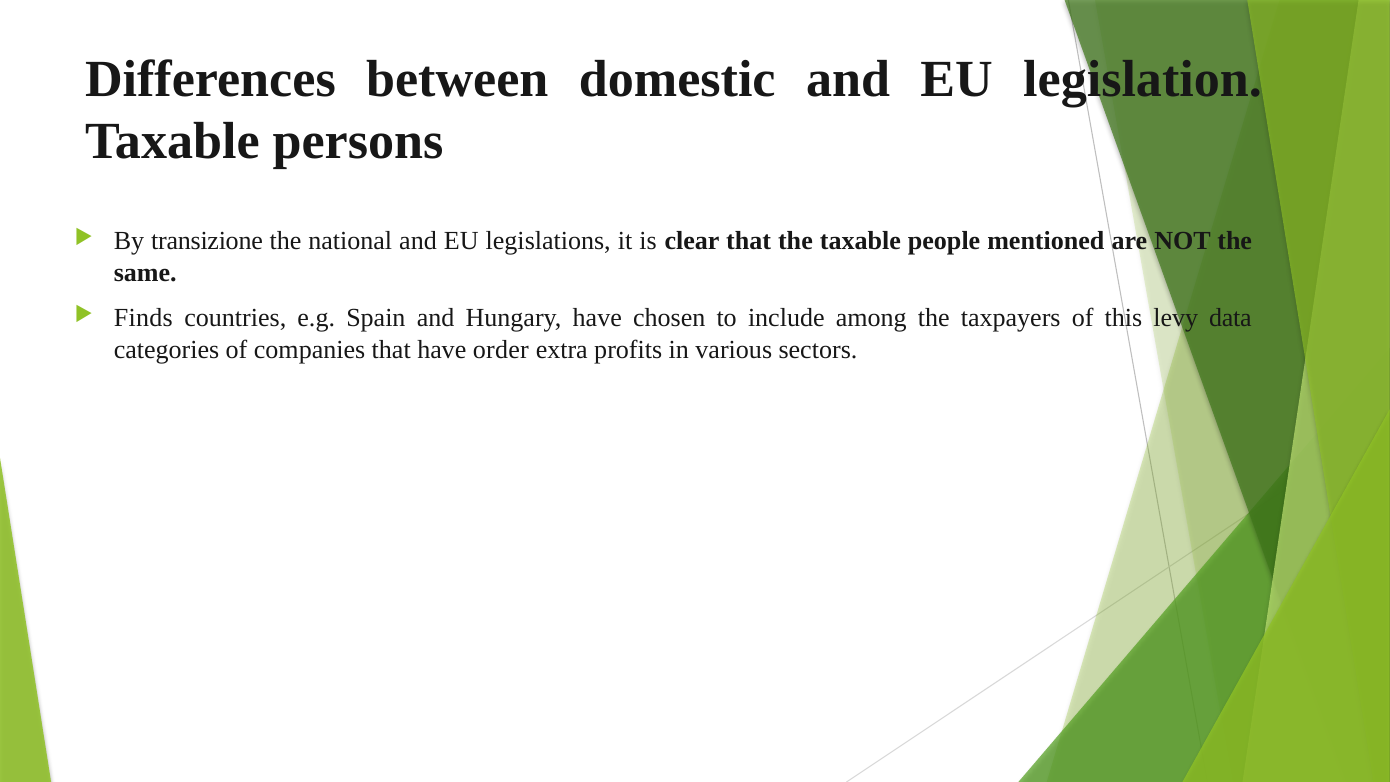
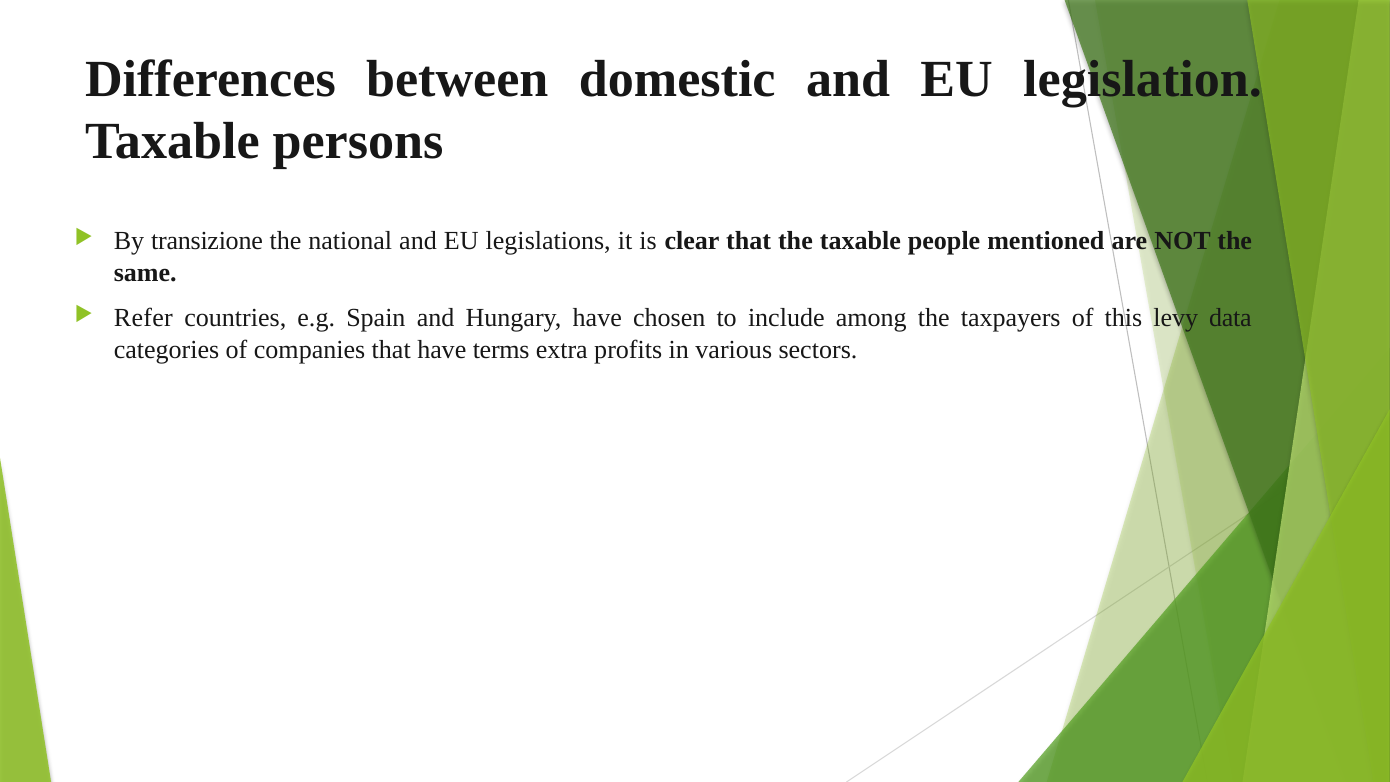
Finds: Finds -> Refer
order: order -> terms
